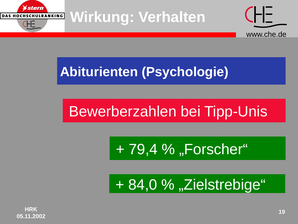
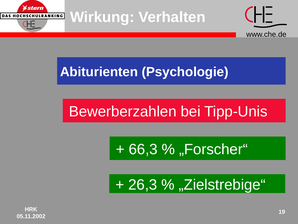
79,4: 79,4 -> 66,3
84,0: 84,0 -> 26,3
